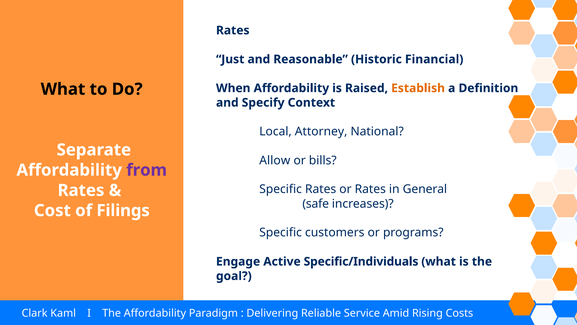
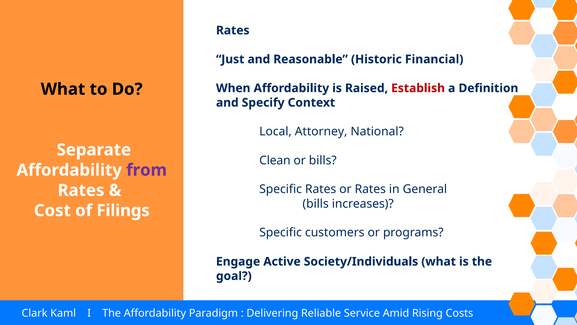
Establish colour: orange -> red
Allow: Allow -> Clean
safe at (316, 204): safe -> bills
Specific/Individuals: Specific/Individuals -> Society/Individuals
